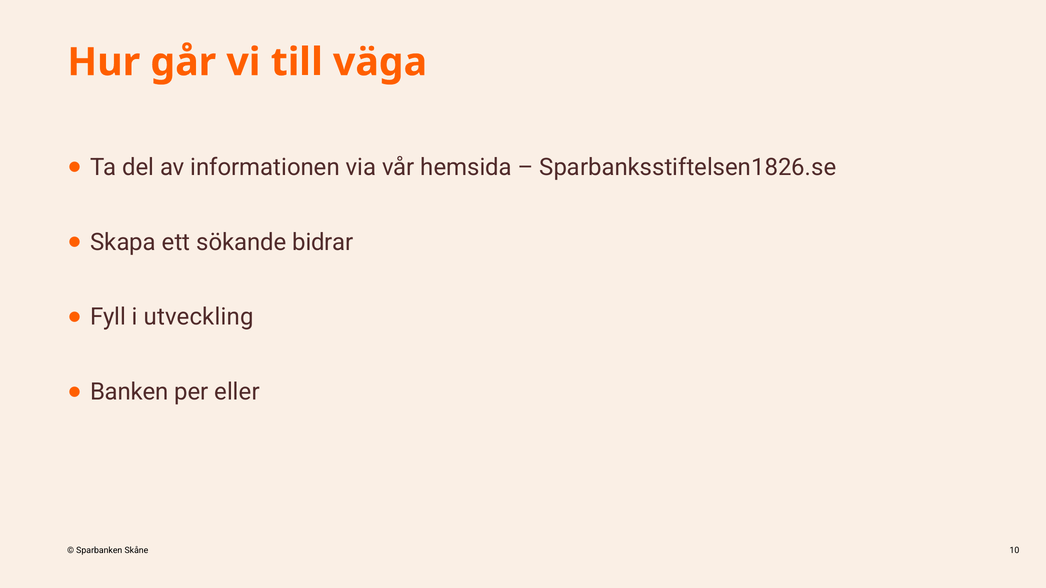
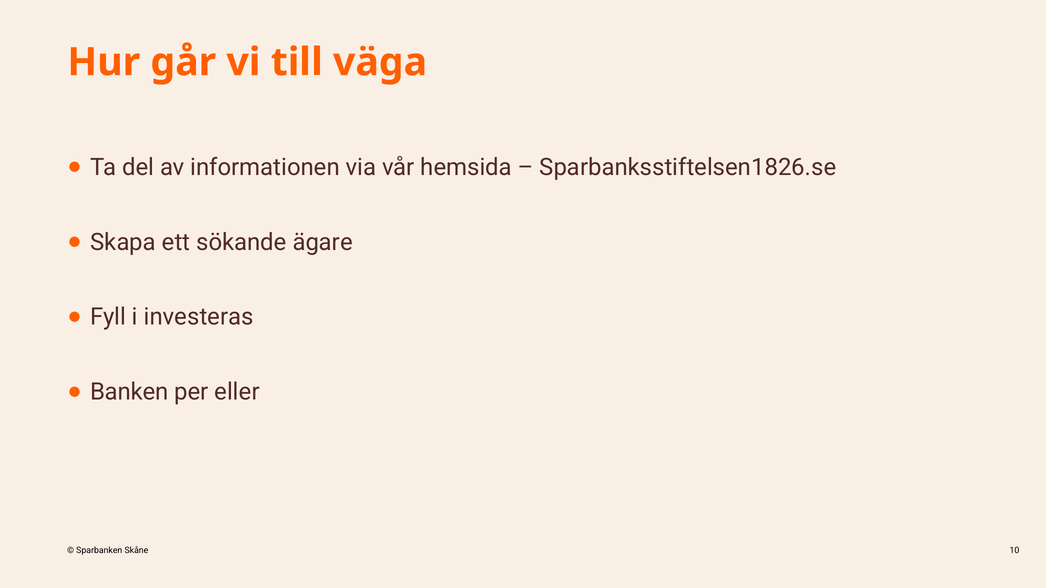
bidrar: bidrar -> ägare
utveckling: utveckling -> investeras
